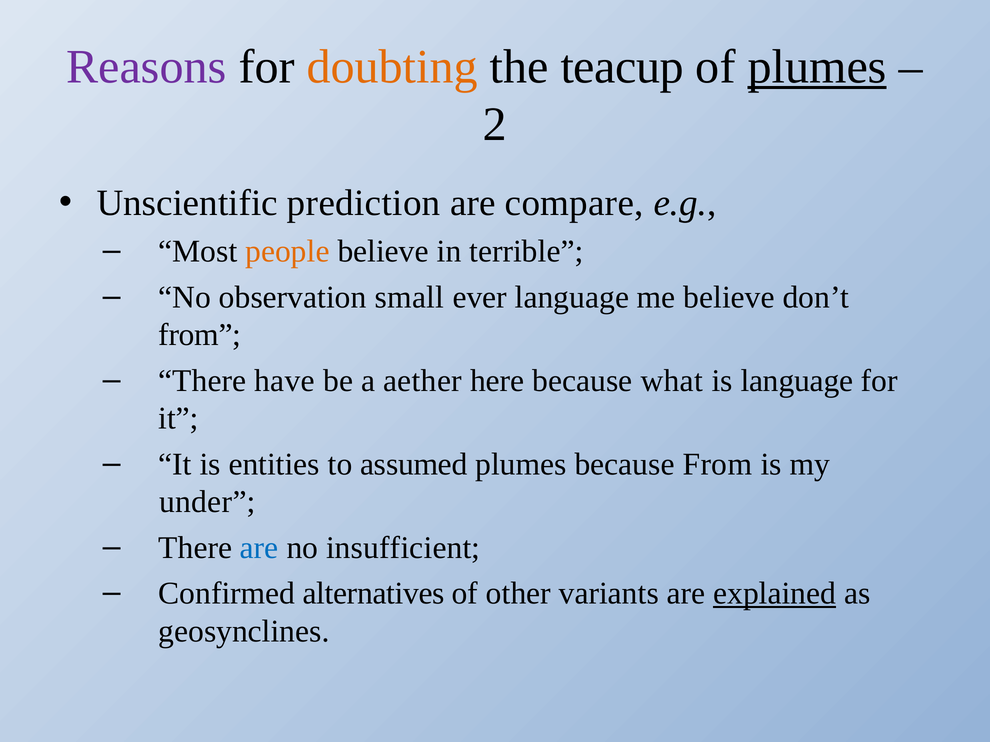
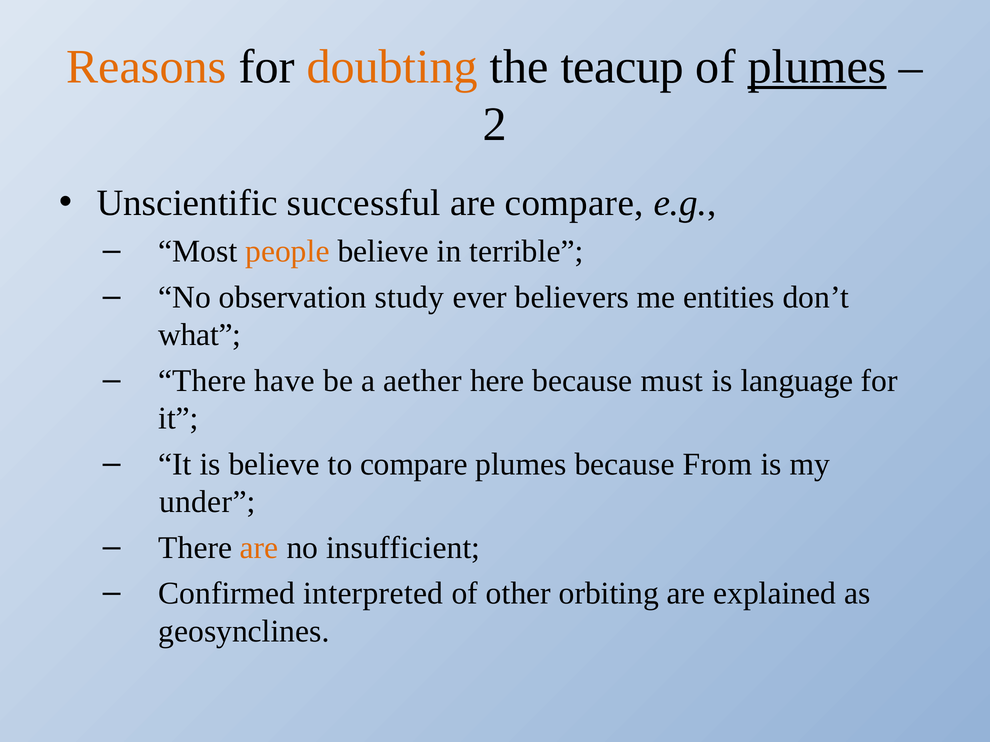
Reasons colour: purple -> orange
prediction: prediction -> successful
small: small -> study
ever language: language -> believers
me believe: believe -> entities
from at (200, 335): from -> what
what: what -> must
is entities: entities -> believe
to assumed: assumed -> compare
are at (259, 548) colour: blue -> orange
alternatives: alternatives -> interpreted
variants: variants -> orbiting
explained underline: present -> none
